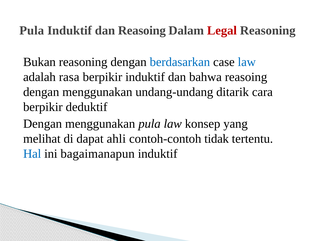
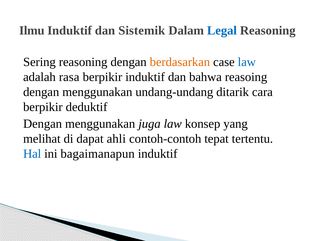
Pula at (32, 31): Pula -> Ilmu
dan Reasoing: Reasoing -> Sistemik
Legal colour: red -> blue
Bukan: Bukan -> Sering
berdasarkan colour: blue -> orange
menggunakan pula: pula -> juga
tidak: tidak -> tepat
